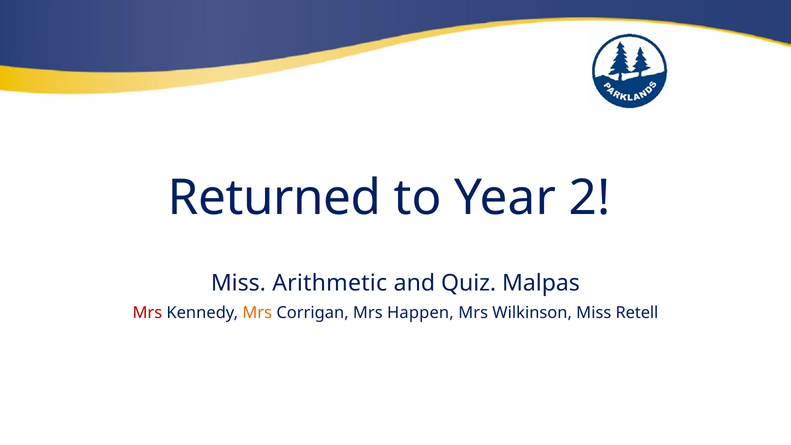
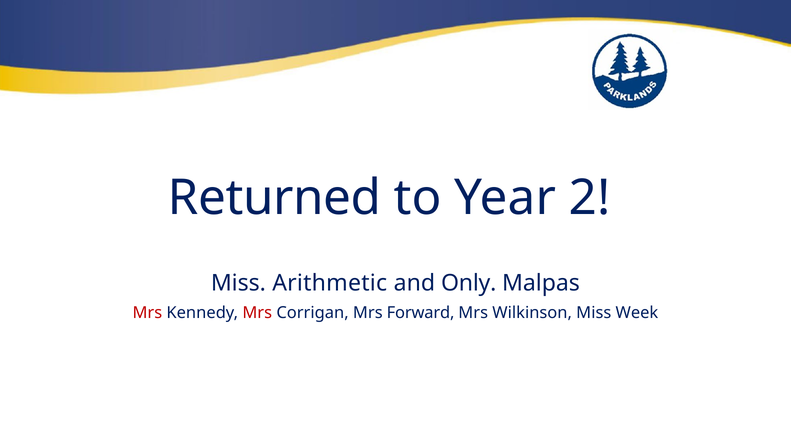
Quiz: Quiz -> Only
Mrs at (257, 313) colour: orange -> red
Happen: Happen -> Forward
Retell: Retell -> Week
